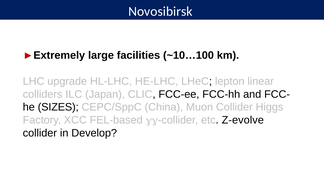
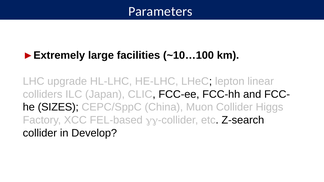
Novosibirsk: Novosibirsk -> Parameters
Z-evolve: Z-evolve -> Z-search
